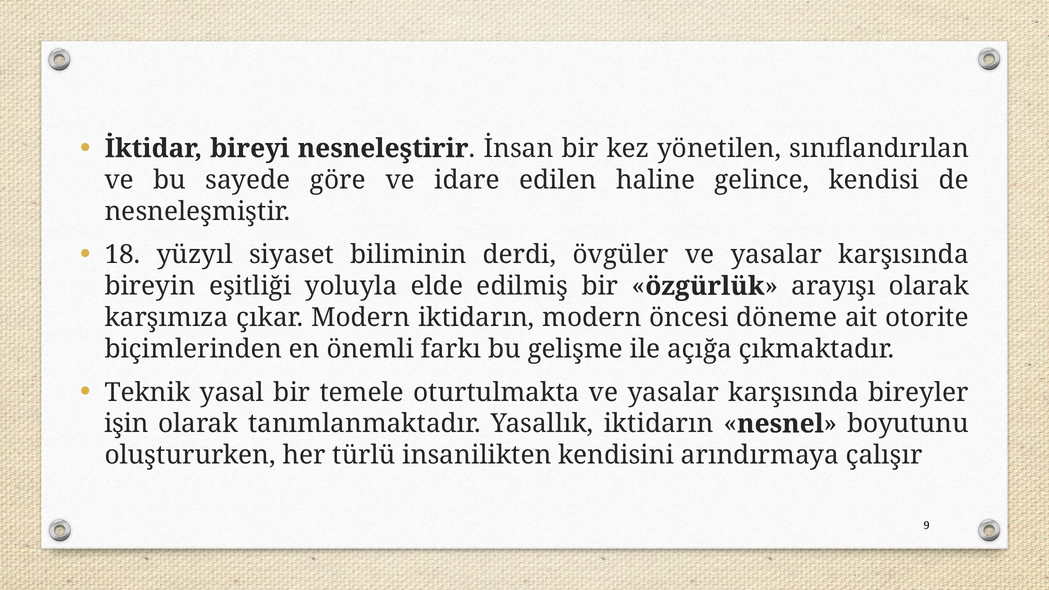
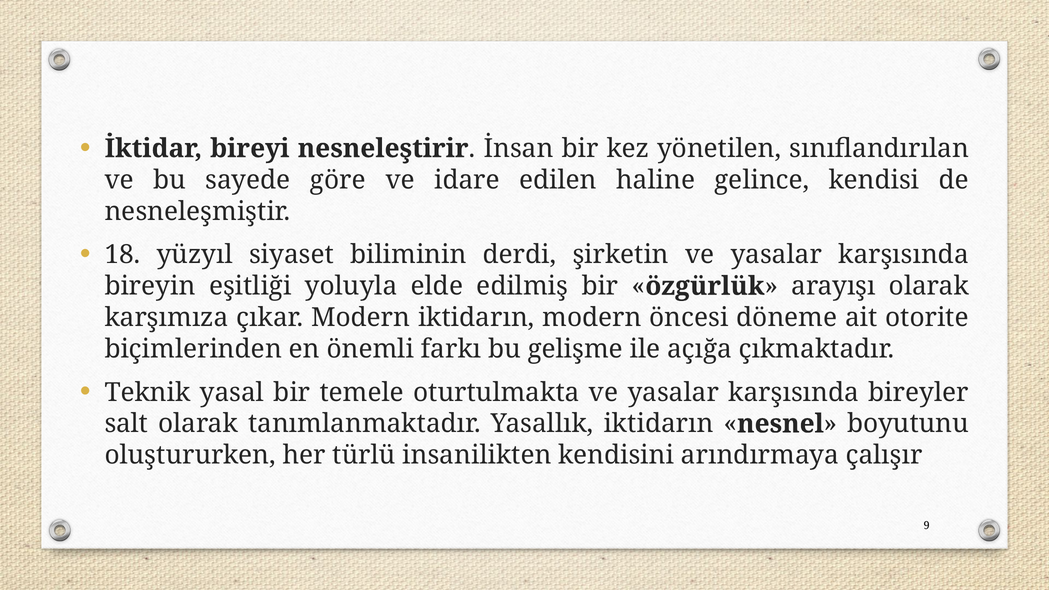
övgüler: övgüler -> şirketin
işin: işin -> salt
